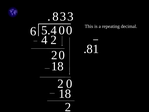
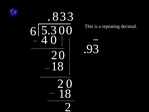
.4: .4 -> .3
4 2: 2 -> 0
.81: .81 -> .93
